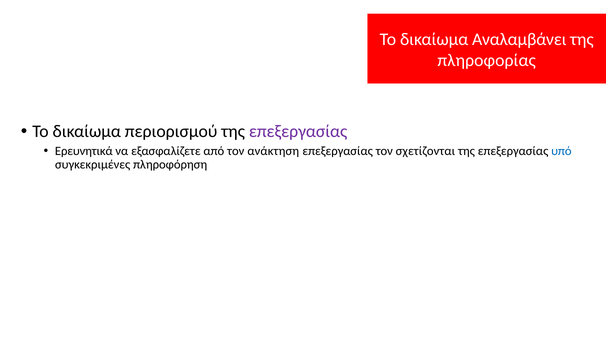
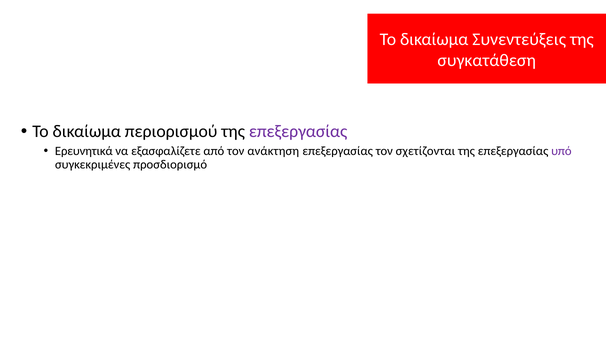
Αναλαμβάνει: Αναλαμβάνει -> Συνεντεύξεις
πληροφορίας: πληροφορίας -> συγκατάθεση
υπό colour: blue -> purple
πληροφόρηση: πληροφόρηση -> προσδιορισμό
